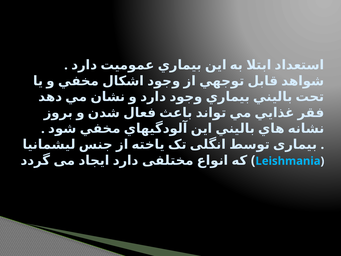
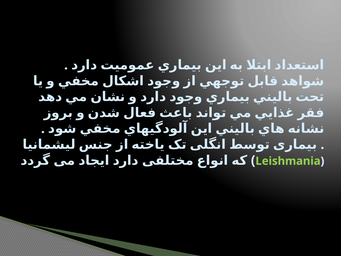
Leishmania colour: light blue -> light green
